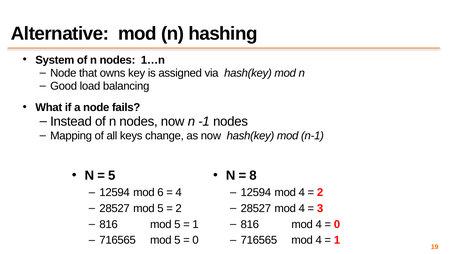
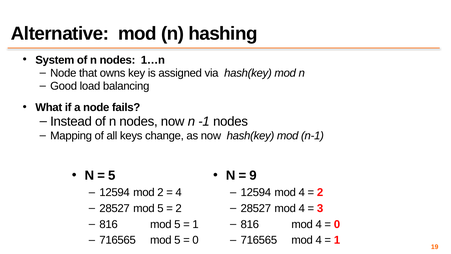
8: 8 -> 9
mod 6: 6 -> 2
